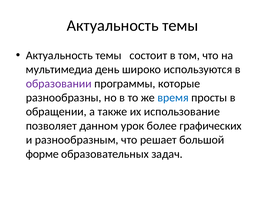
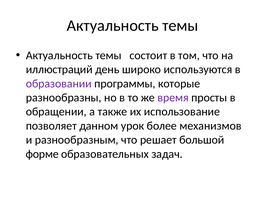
мультимедиа: мультимедиа -> иллюстраций
время colour: blue -> purple
графических: графических -> механизмов
